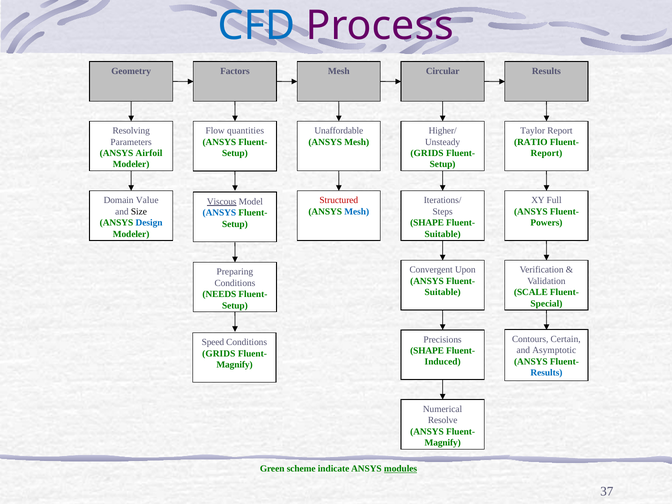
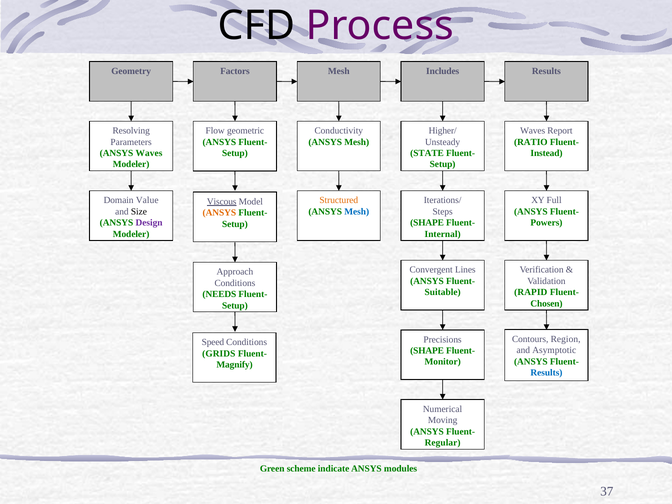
CFD colour: blue -> black
Circular: Circular -> Includes
quantities: quantities -> geometric
Unaffordable: Unaffordable -> Conductivity
Taylor at (533, 131): Taylor -> Waves
ANSYS Airfoil: Airfoil -> Waves
GRIDS at (427, 153): GRIDS -> STATE
Report at (546, 153): Report -> Instead
Structured colour: red -> orange
ANSYS at (219, 213) colour: blue -> orange
Design colour: blue -> purple
Suitable at (443, 234): Suitable -> Internal
Upon: Upon -> Lines
Preparing: Preparing -> Approach
SCALE: SCALE -> RAPID
Special: Special -> Chosen
Certain: Certain -> Region
Induced: Induced -> Monitor
Resolve: Resolve -> Moving
Magnify at (443, 443): Magnify -> Regular
modules underline: present -> none
